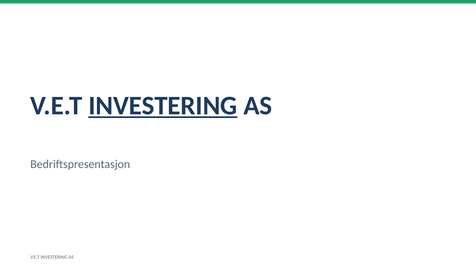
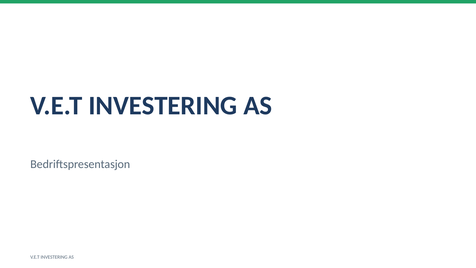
INVESTERING at (163, 106) underline: present -> none
